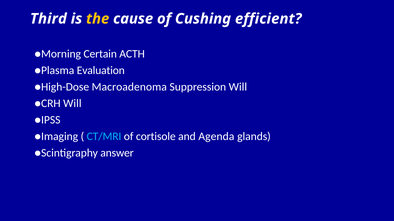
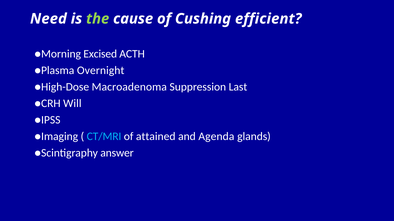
Third: Third -> Need
the colour: yellow -> light green
Certain: Certain -> Excised
Evaluation: Evaluation -> Overnight
Suppression Will: Will -> Last
cortisole: cortisole -> attained
